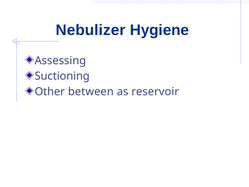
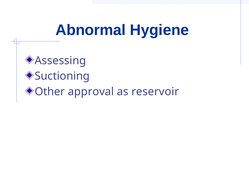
Nebulizer: Nebulizer -> Abnormal
between: between -> approval
